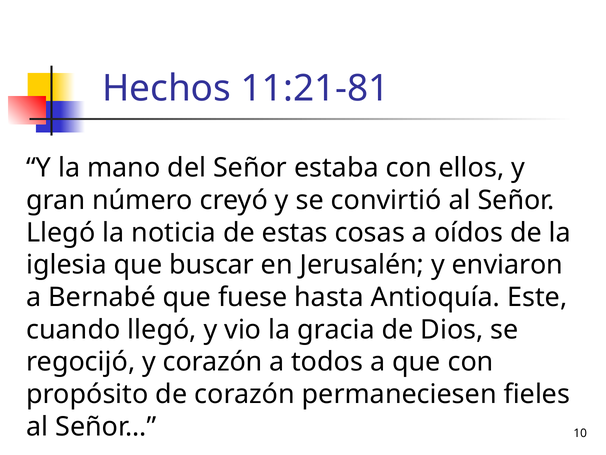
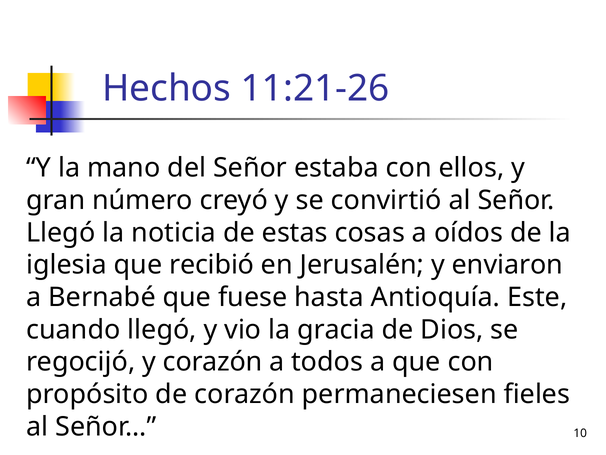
11:21-81: 11:21-81 -> 11:21-26
buscar: buscar -> recibió
